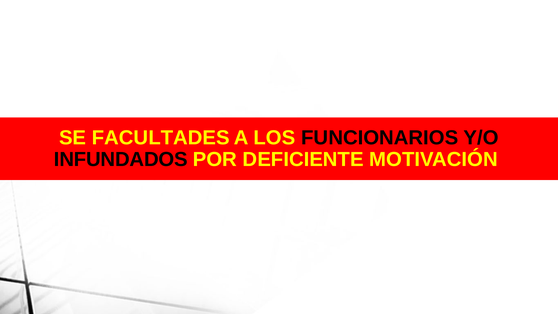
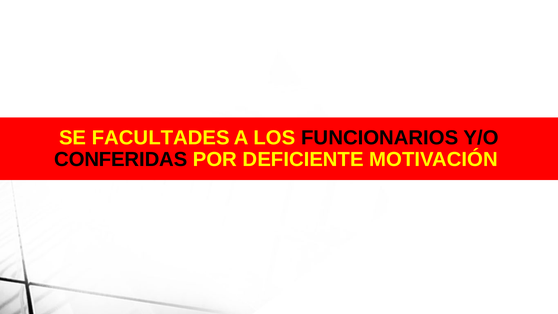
INFUNDADOS: INFUNDADOS -> CONFERIDAS
